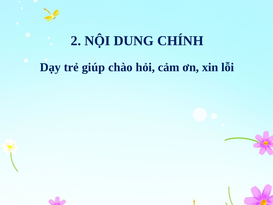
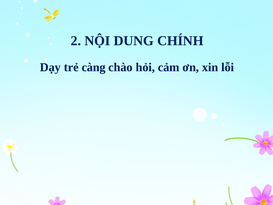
giúp: giúp -> càng
